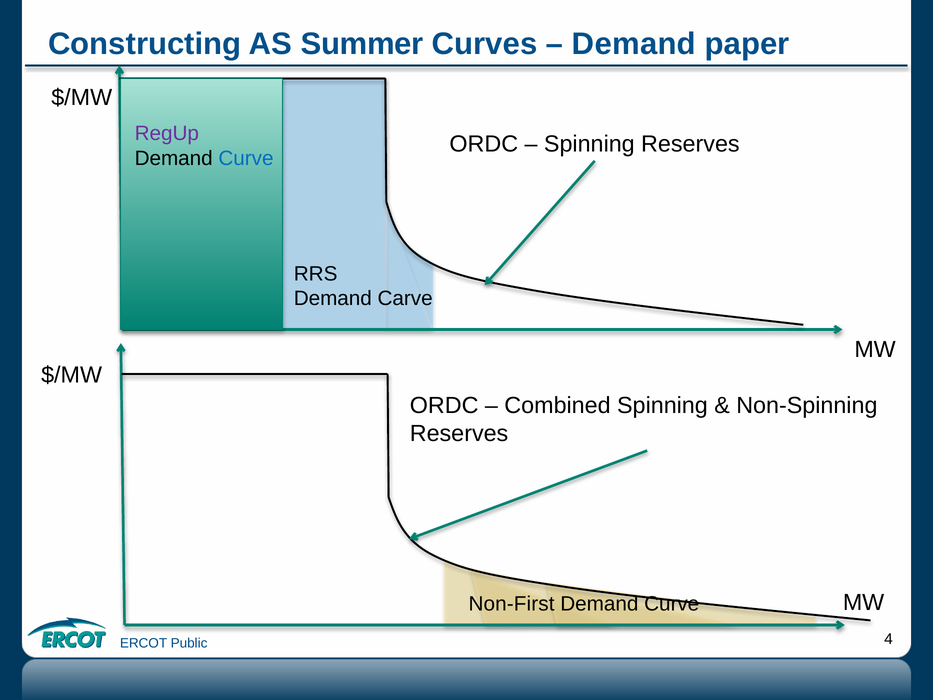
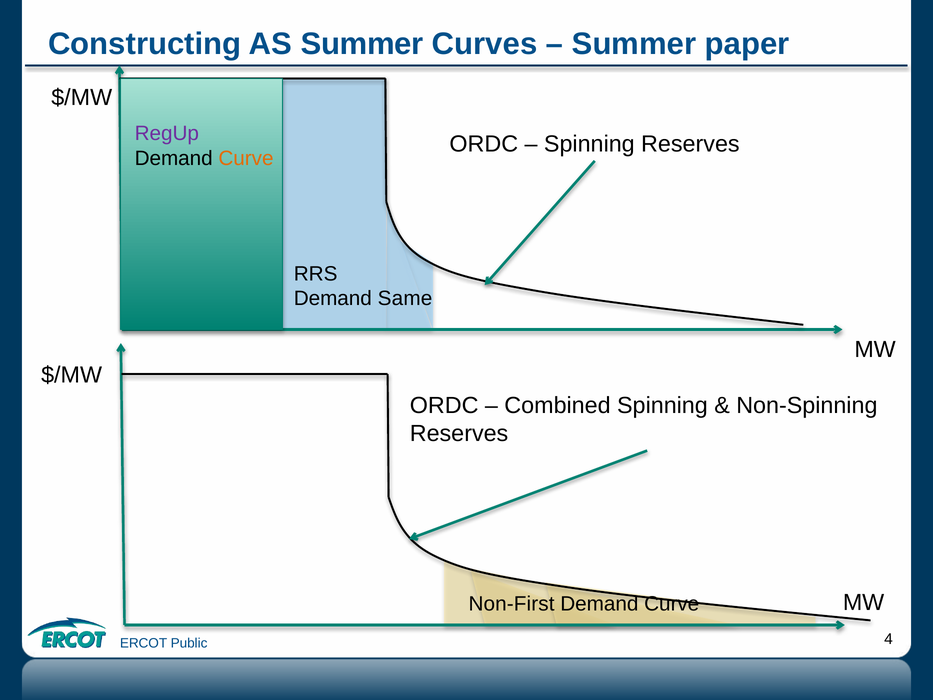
Demand at (634, 44): Demand -> Summer
Curve at (246, 158) colour: blue -> orange
Carve: Carve -> Same
